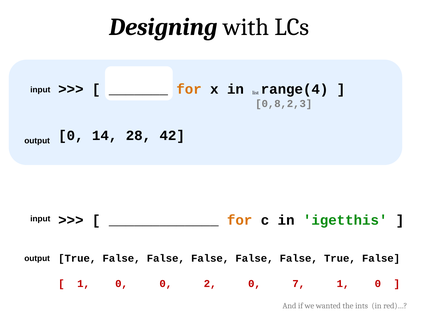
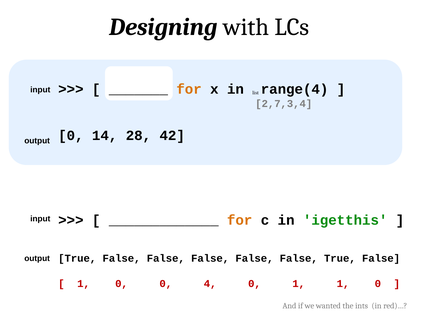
0,8,2,3: 0,8,2,3 -> 2,7,3,4
2: 2 -> 4
0 7: 7 -> 1
